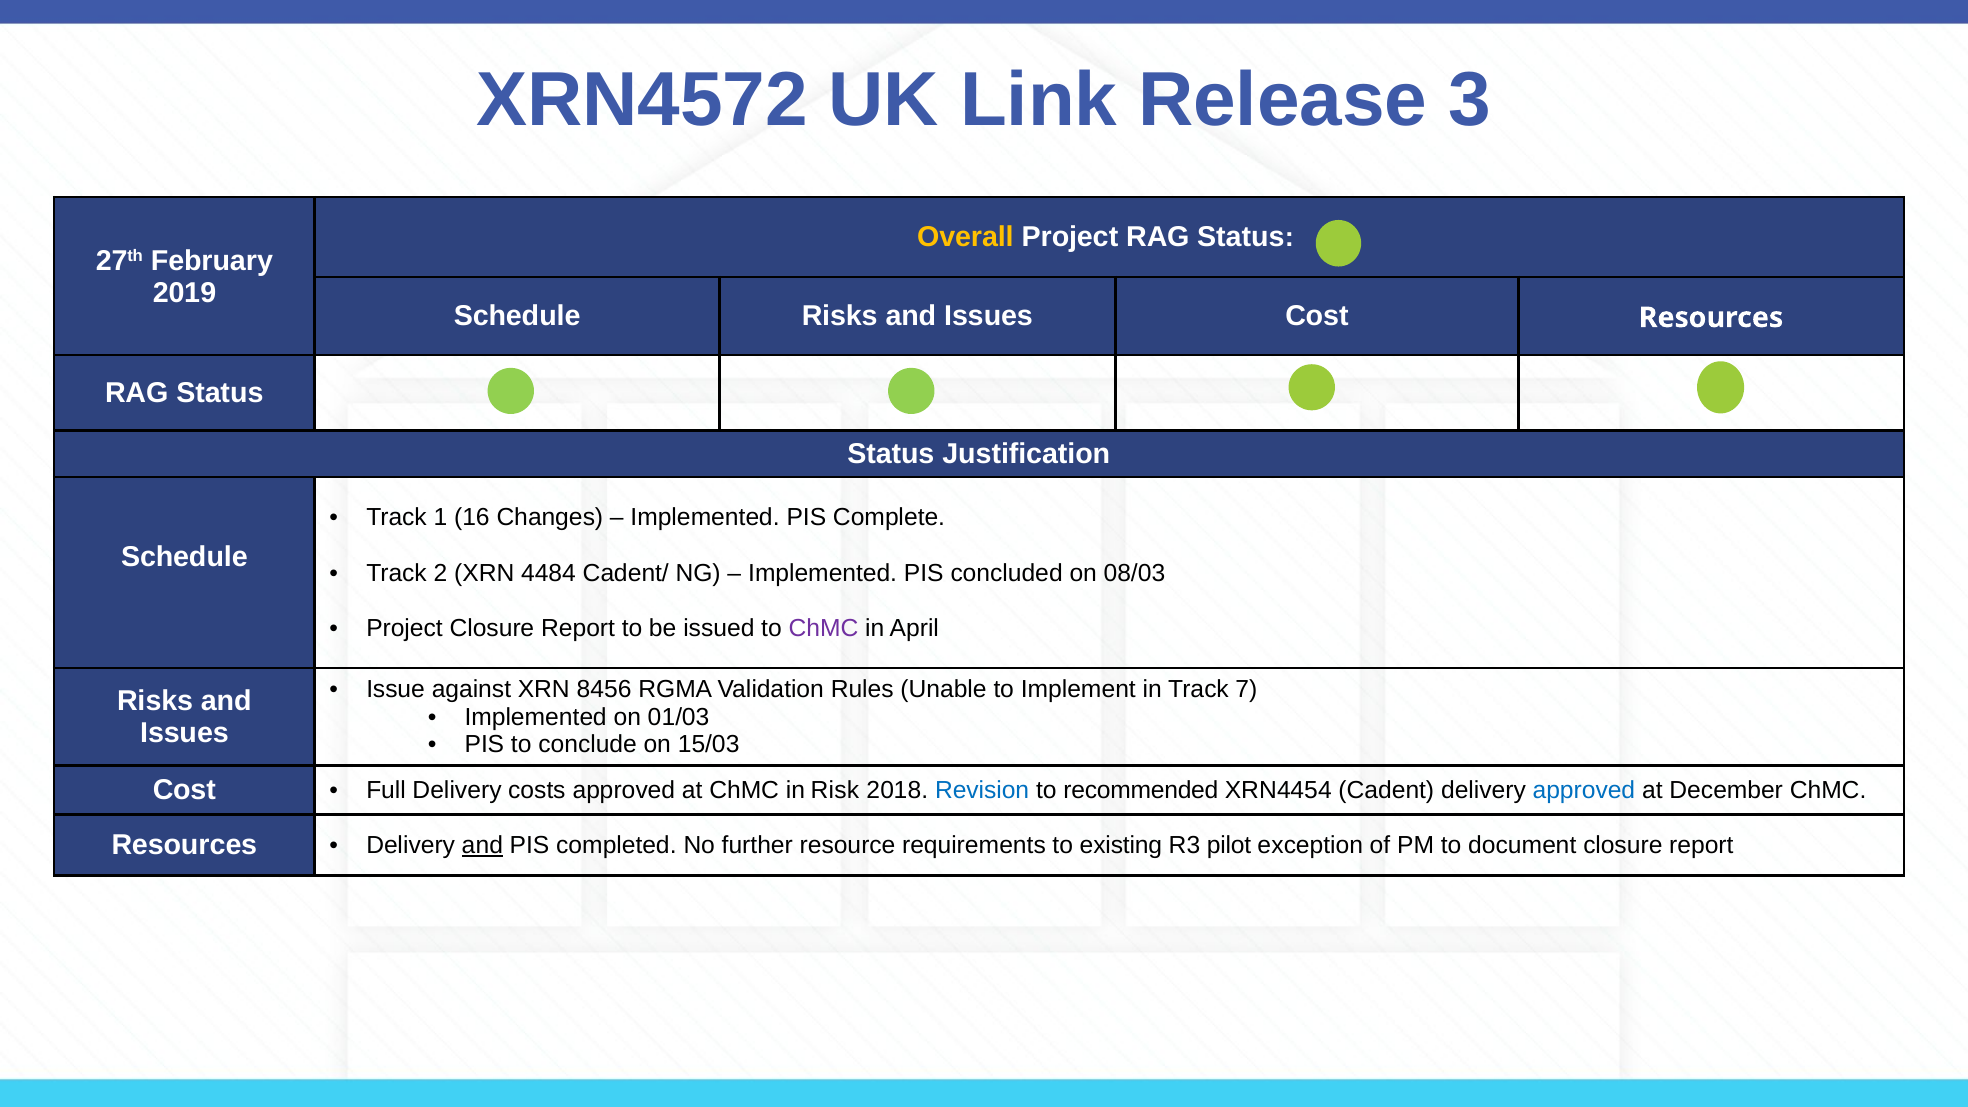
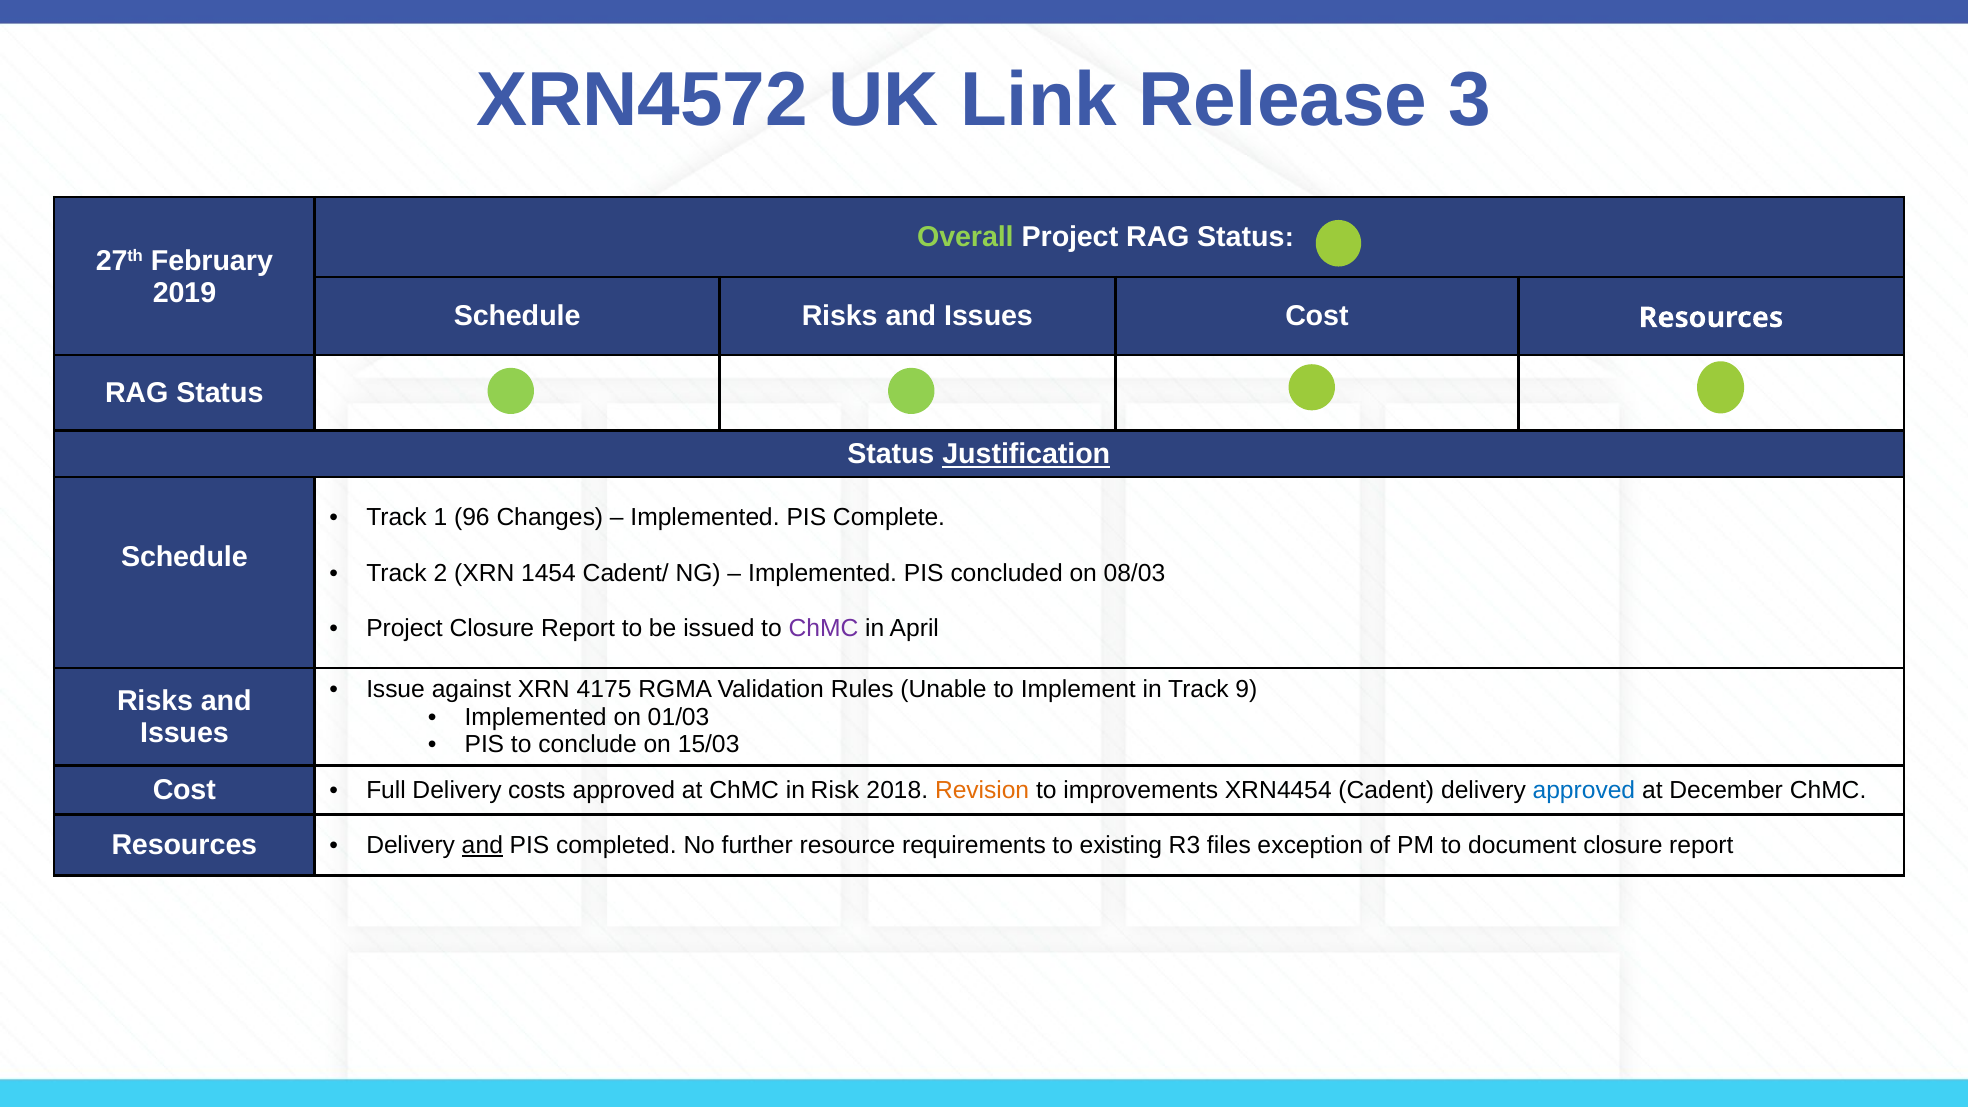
Overall colour: yellow -> light green
Justification underline: none -> present
16: 16 -> 96
4484: 4484 -> 1454
8456: 8456 -> 4175
7: 7 -> 9
Revision colour: blue -> orange
recommended: recommended -> improvements
pilot: pilot -> files
